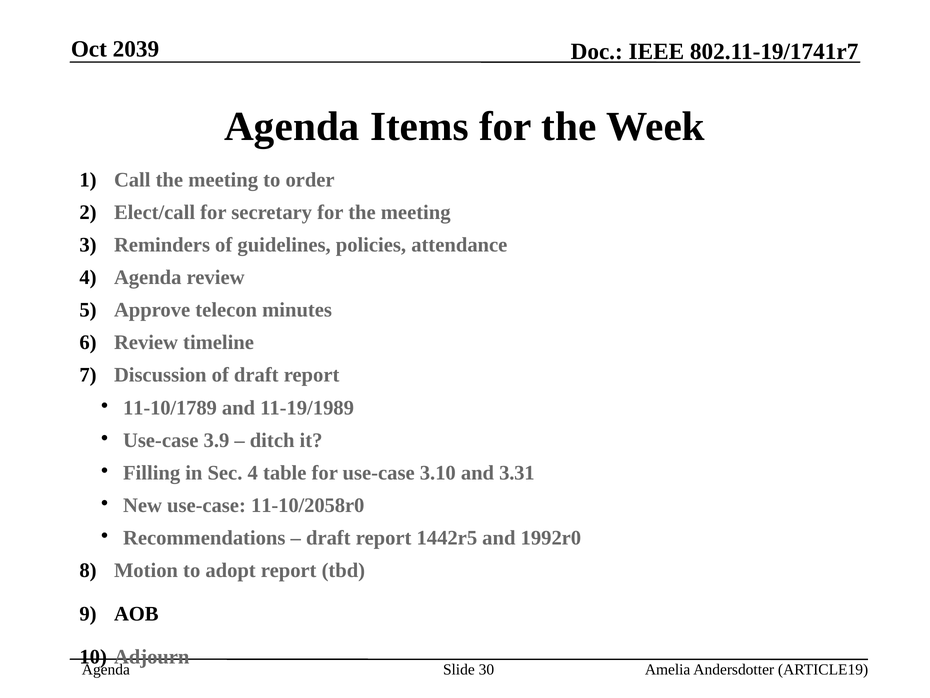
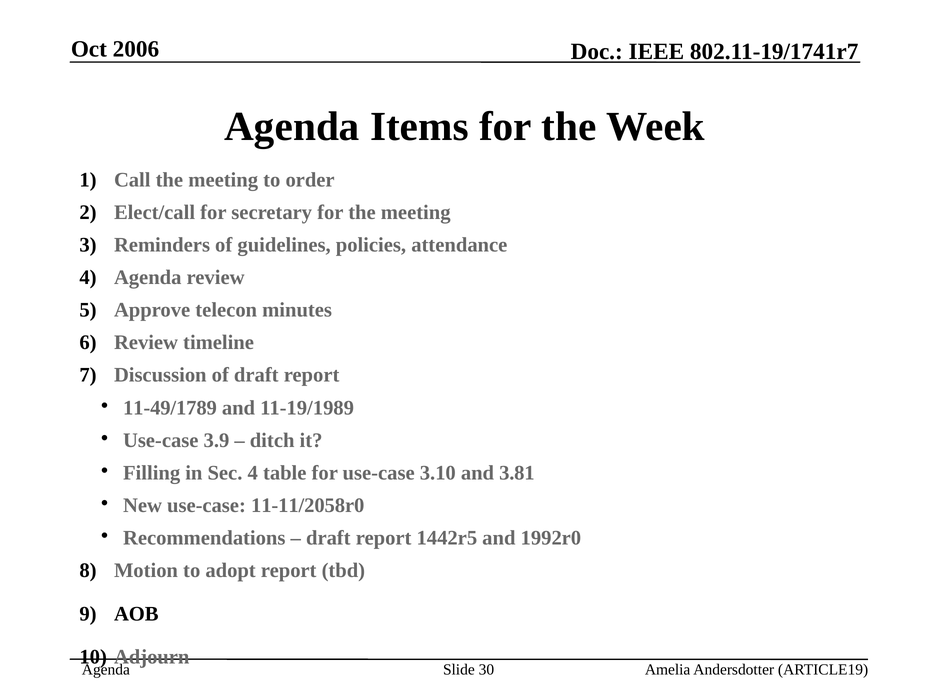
2039: 2039 -> 2006
11-10/1789: 11-10/1789 -> 11-49/1789
3.31: 3.31 -> 3.81
11-10/2058r0: 11-10/2058r0 -> 11-11/2058r0
